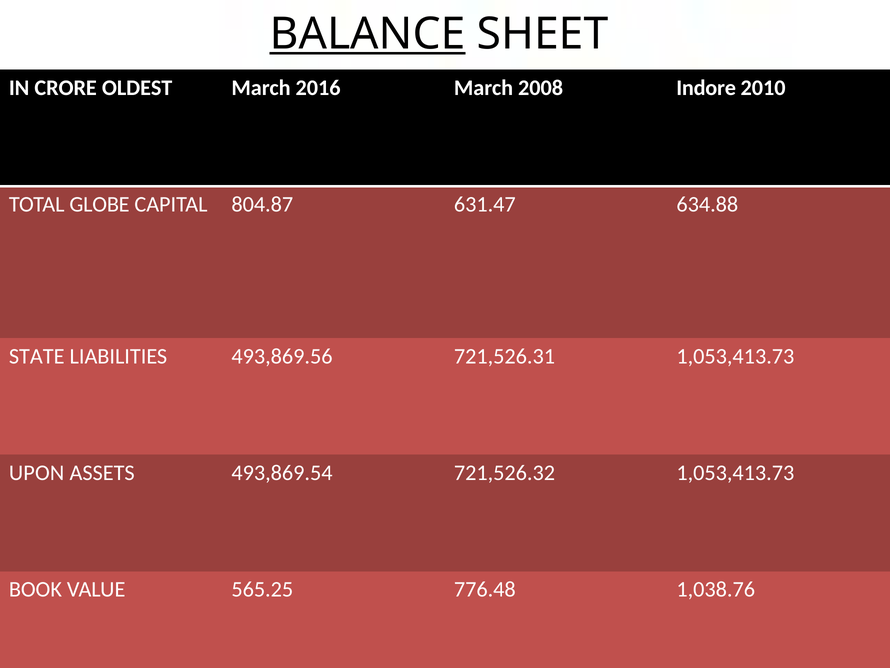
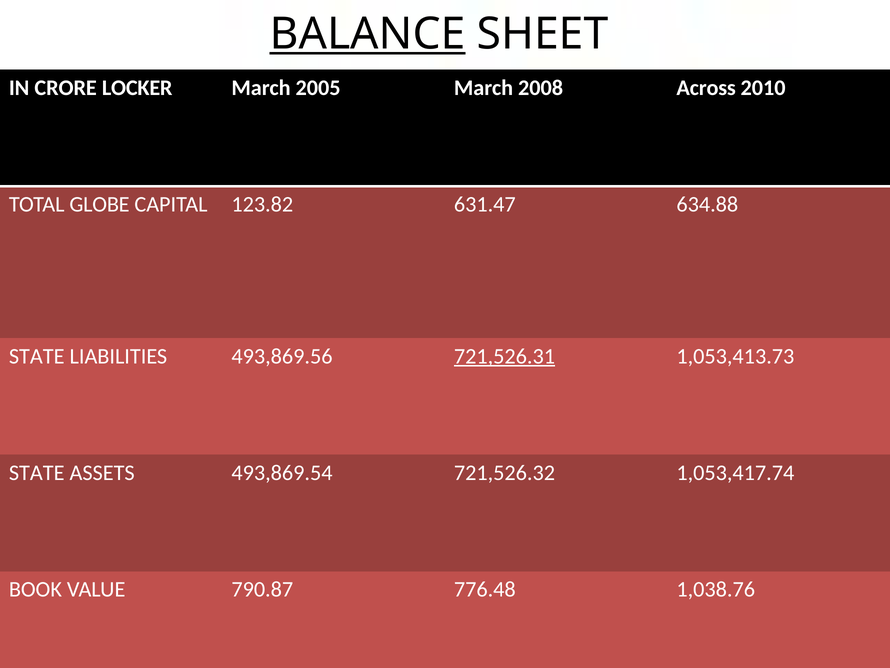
OLDEST: OLDEST -> LOCKER
2016: 2016 -> 2005
Indore: Indore -> Across
804.87: 804.87 -> 123.82
721,526.31 underline: none -> present
UPON at (37, 473): UPON -> STATE
721,526.32 1,053,413.73: 1,053,413.73 -> 1,053,417.74
565.25: 565.25 -> 790.87
